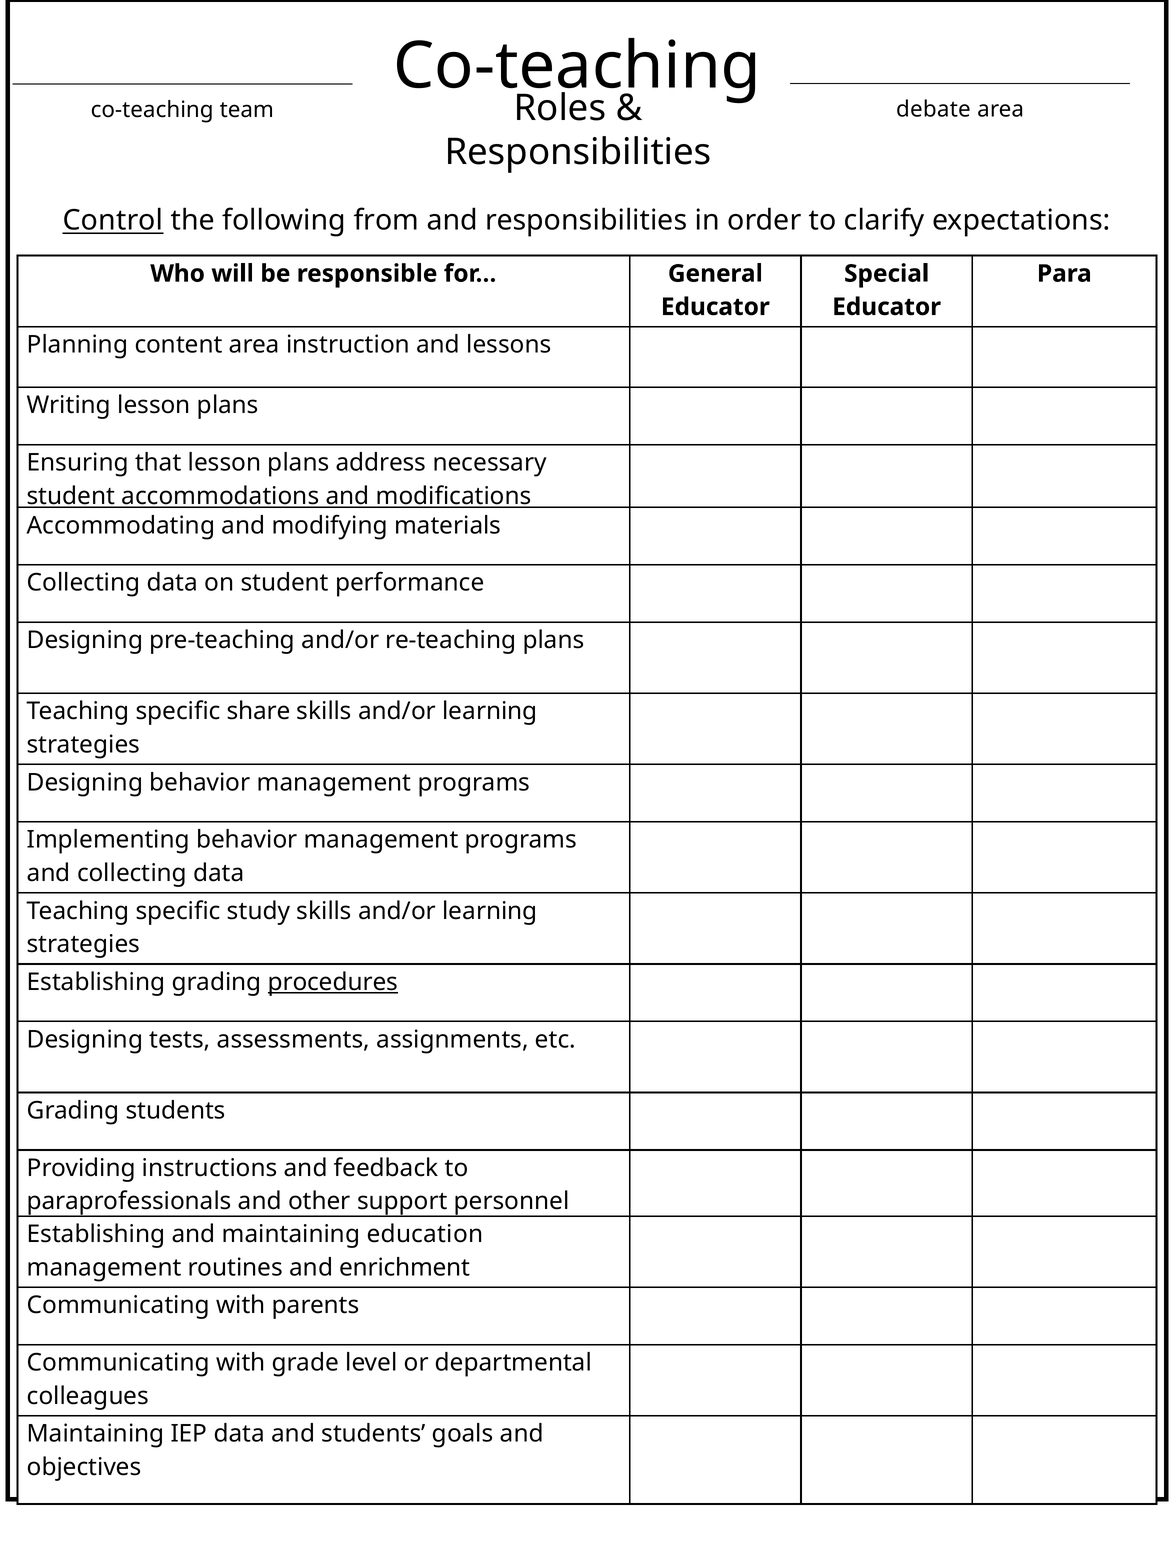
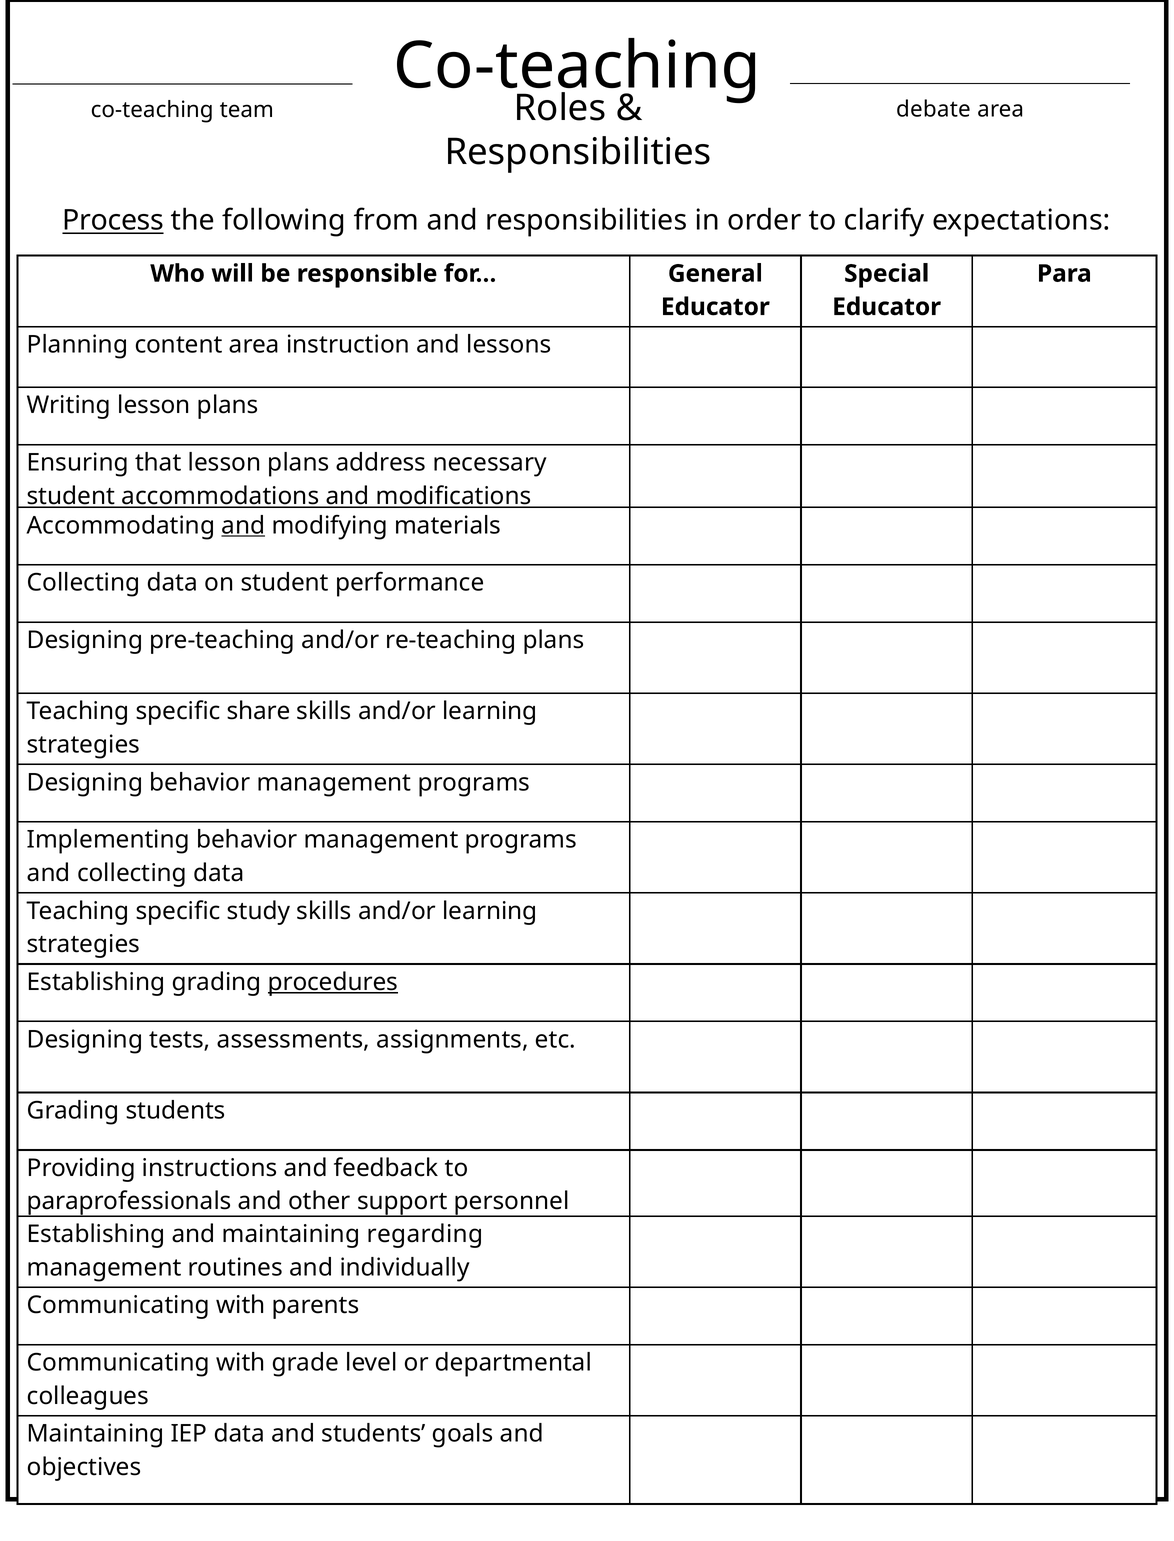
Control: Control -> Process
and at (243, 525) underline: none -> present
education: education -> regarding
enrichment: enrichment -> individually
